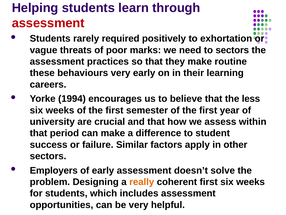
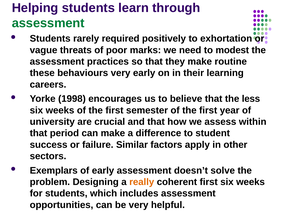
assessment at (48, 23) colour: red -> green
to sectors: sectors -> modest
1994: 1994 -> 1998
Employers: Employers -> Exemplars
